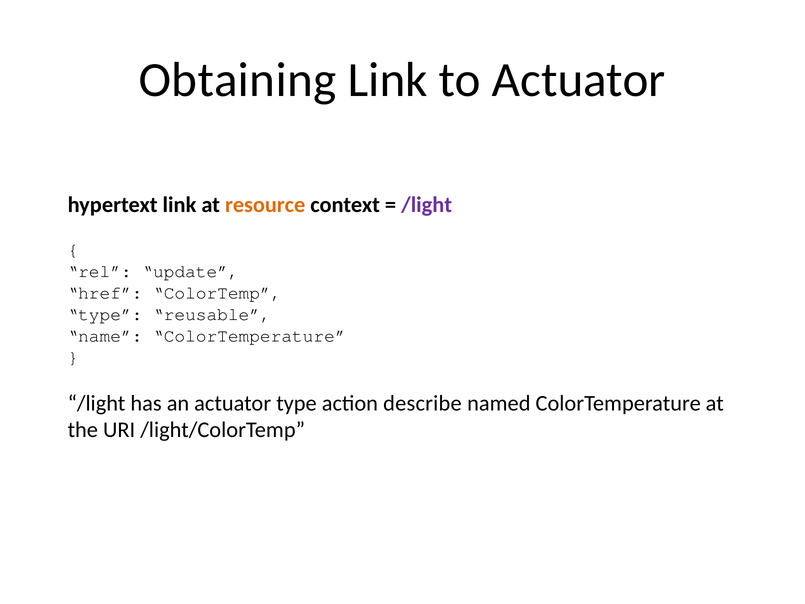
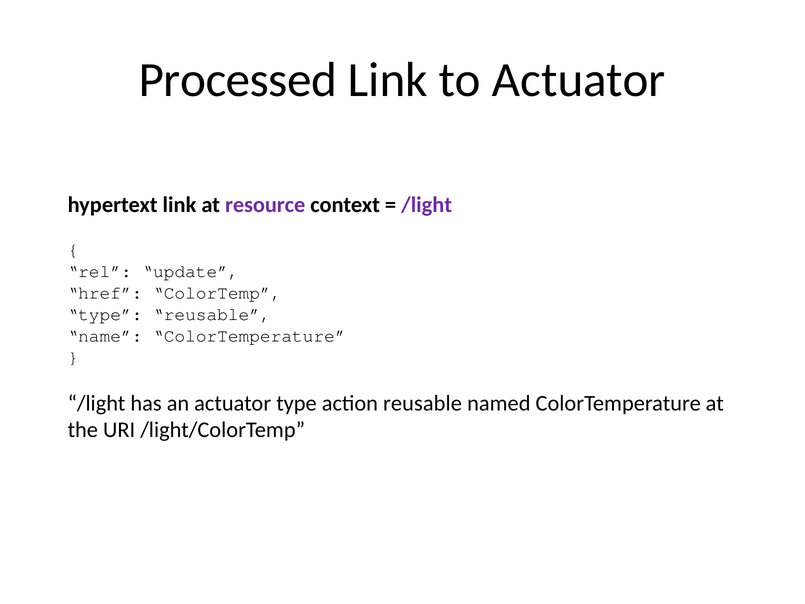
Obtaining: Obtaining -> Processed
resource colour: orange -> purple
action describe: describe -> reusable
